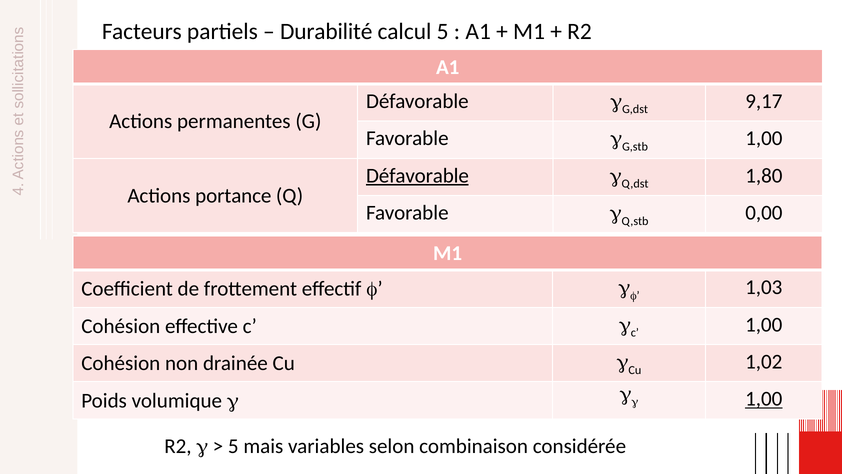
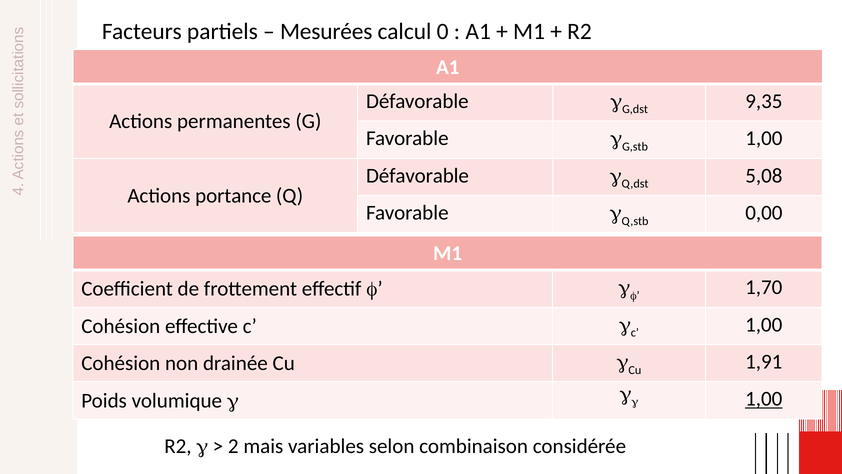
Durabilité: Durabilité -> Mesurées
calcul 5: 5 -> 0
9,17: 9,17 -> 9,35
Défavorable at (417, 175) underline: present -> none
1,80: 1,80 -> 5,08
1,03: 1,03 -> 1,70
1,02: 1,02 -> 1,91
5 at (233, 446): 5 -> 2
